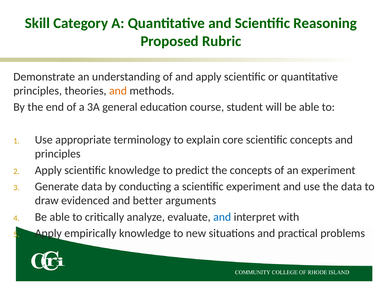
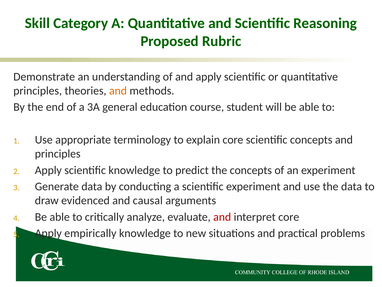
better: better -> causal
and at (222, 217) colour: blue -> red
interpret with: with -> core
